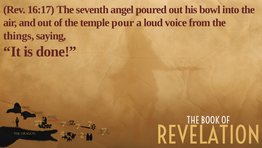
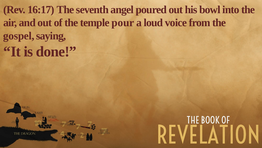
things: things -> gospel
